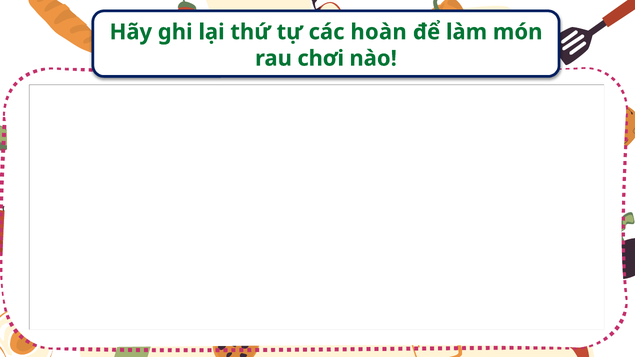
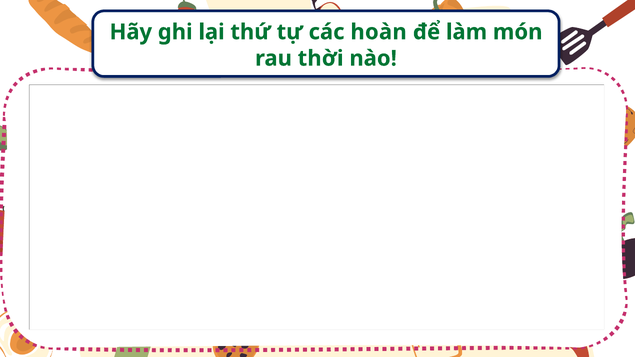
chơi: chơi -> thời
